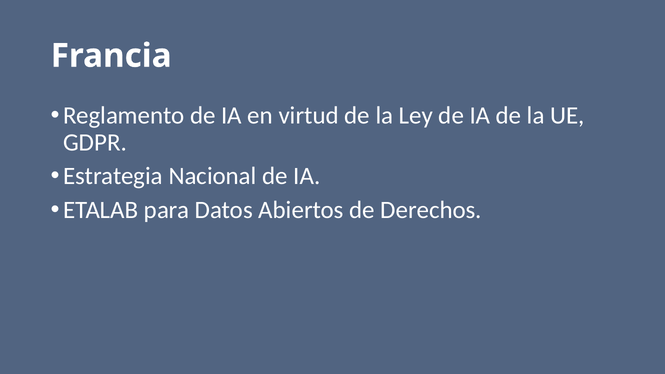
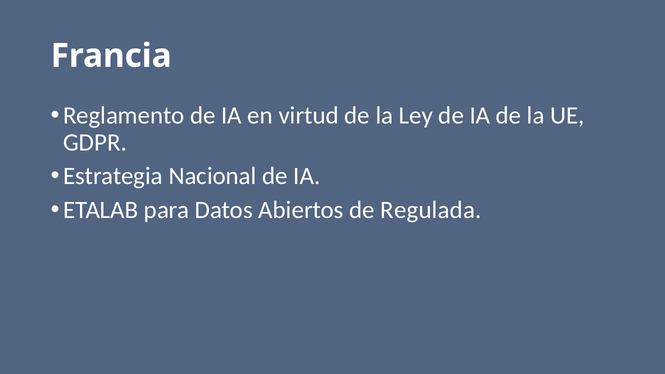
Derechos: Derechos -> Regulada
